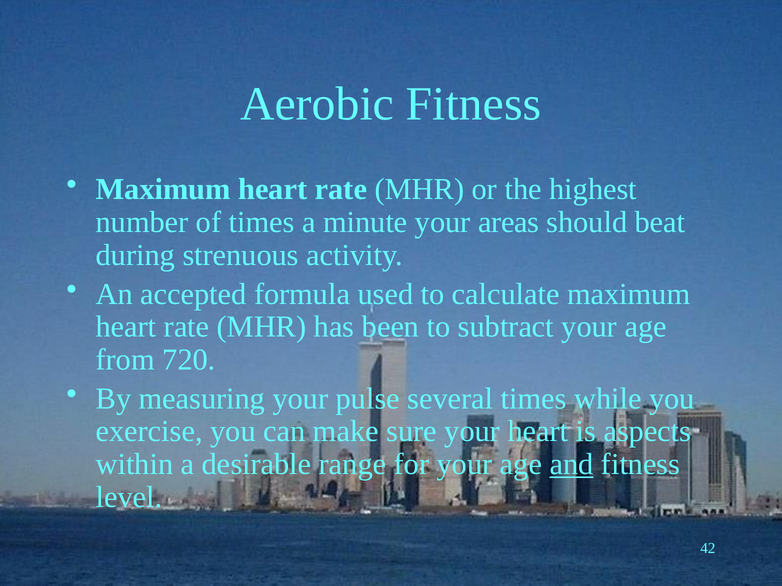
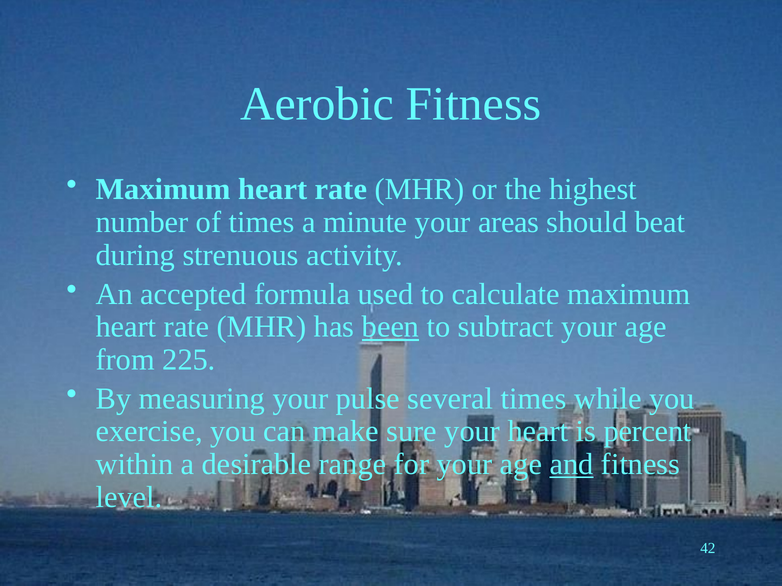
been underline: none -> present
720: 720 -> 225
aspects: aspects -> percent
